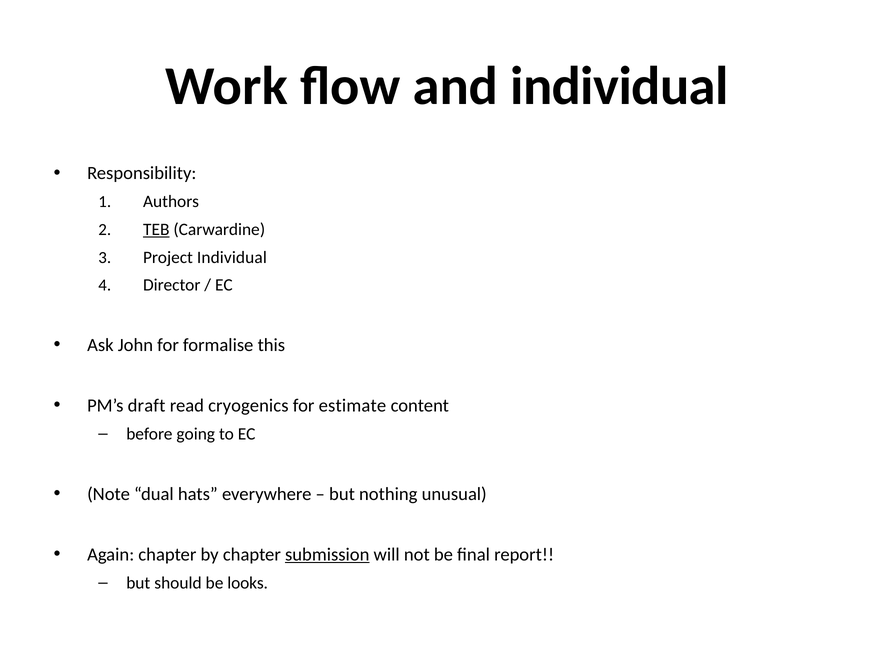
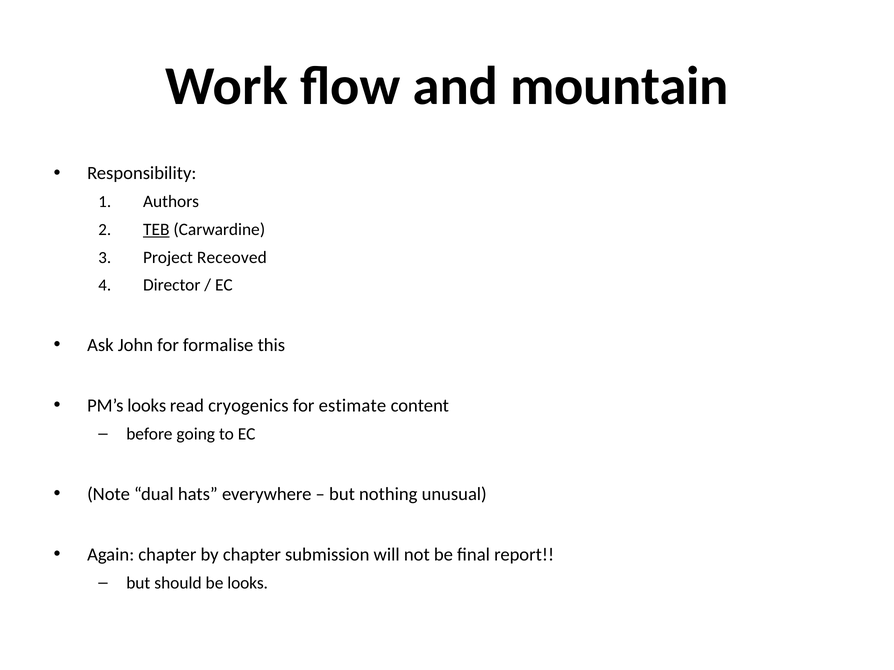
and individual: individual -> mountain
Project Individual: Individual -> Receoved
PM’s draft: draft -> looks
submission underline: present -> none
